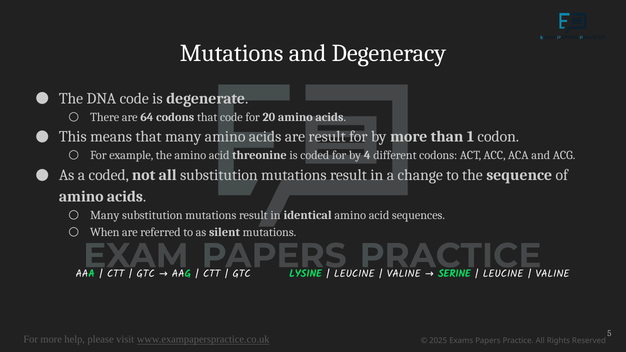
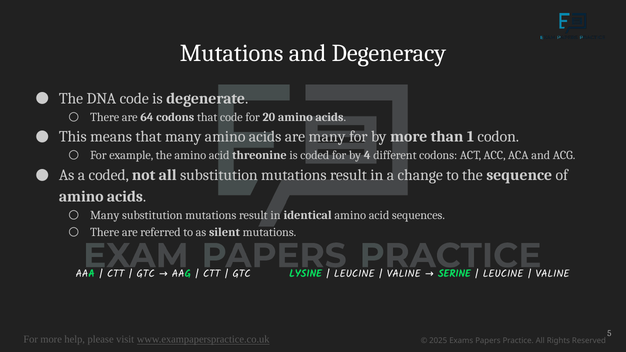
are result: result -> many
When at (105, 232): When -> There
